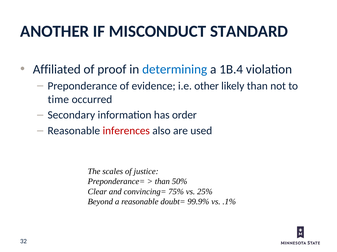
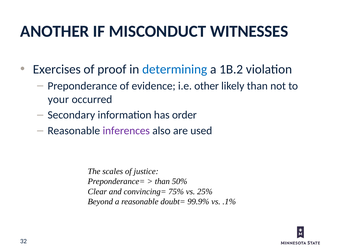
STANDARD: STANDARD -> WITNESSES
Affiliated: Affiliated -> Exercises
1B.4: 1B.4 -> 1B.2
time: time -> your
inferences colour: red -> purple
